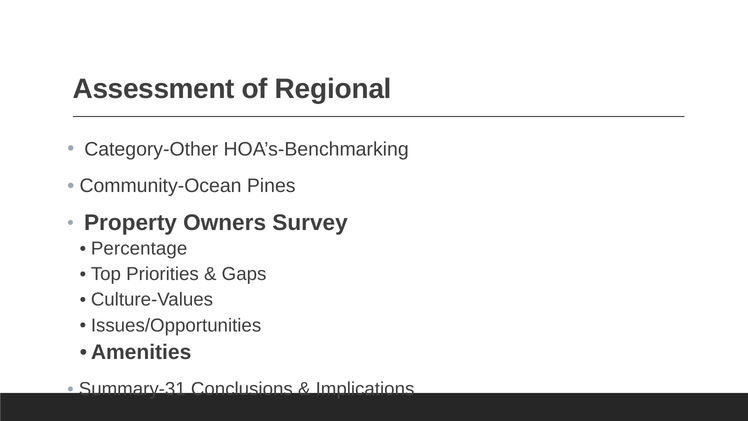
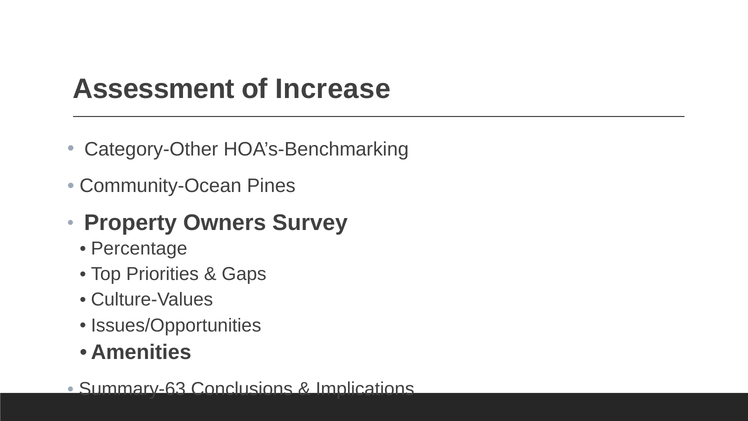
Regional: Regional -> Increase
Summary-31: Summary-31 -> Summary-63
